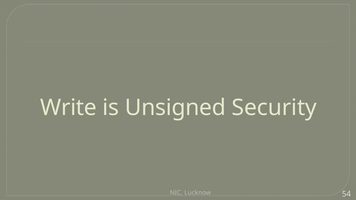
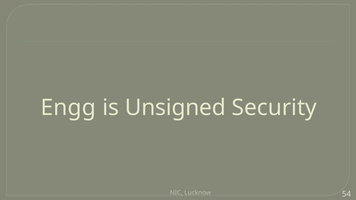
Write: Write -> Engg
